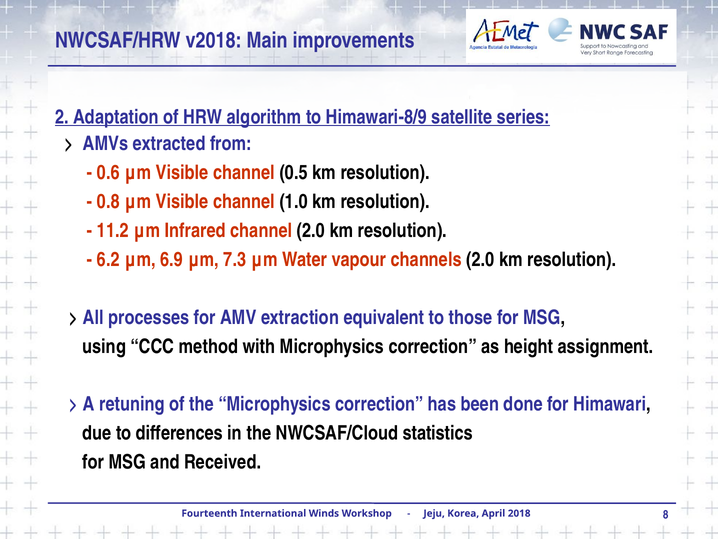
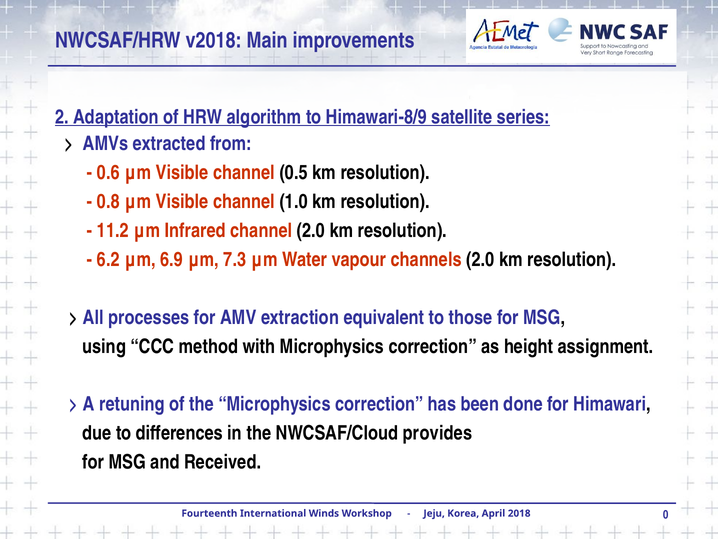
statistics: statistics -> provides
8: 8 -> 0
